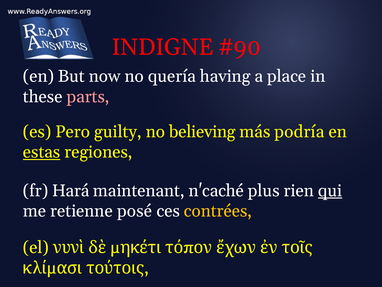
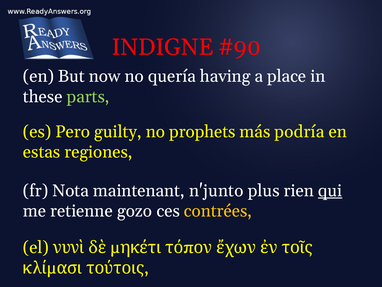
parts colour: pink -> light green
believing: believing -> prophets
estas underline: present -> none
Hará: Hará -> Nota
n'caché: n'caché -> n'junto
posé: posé -> gozo
